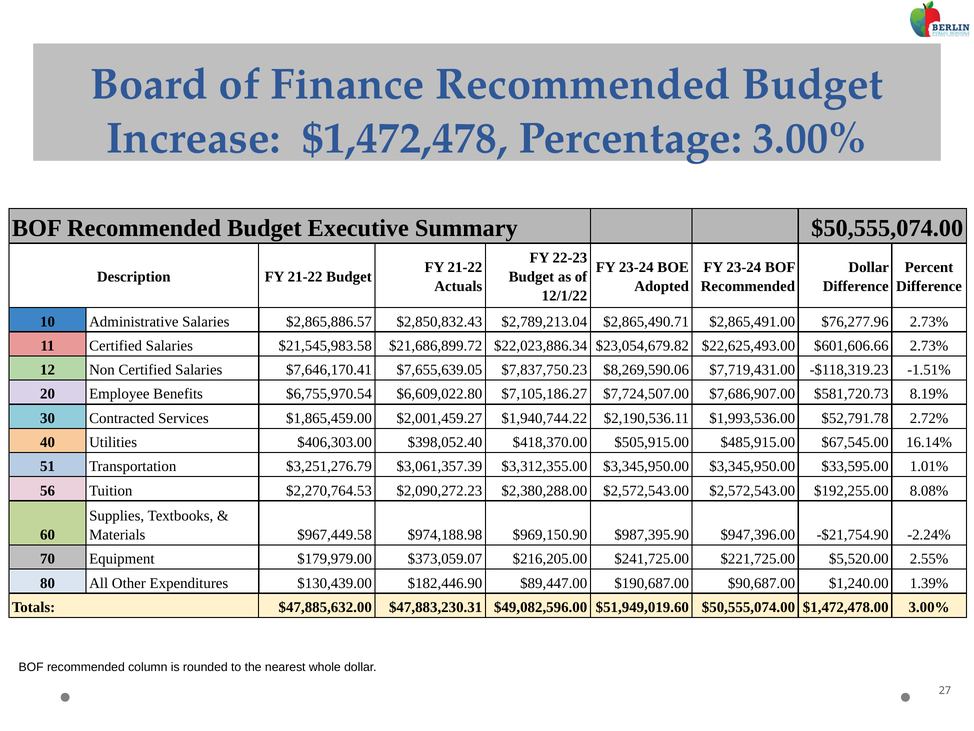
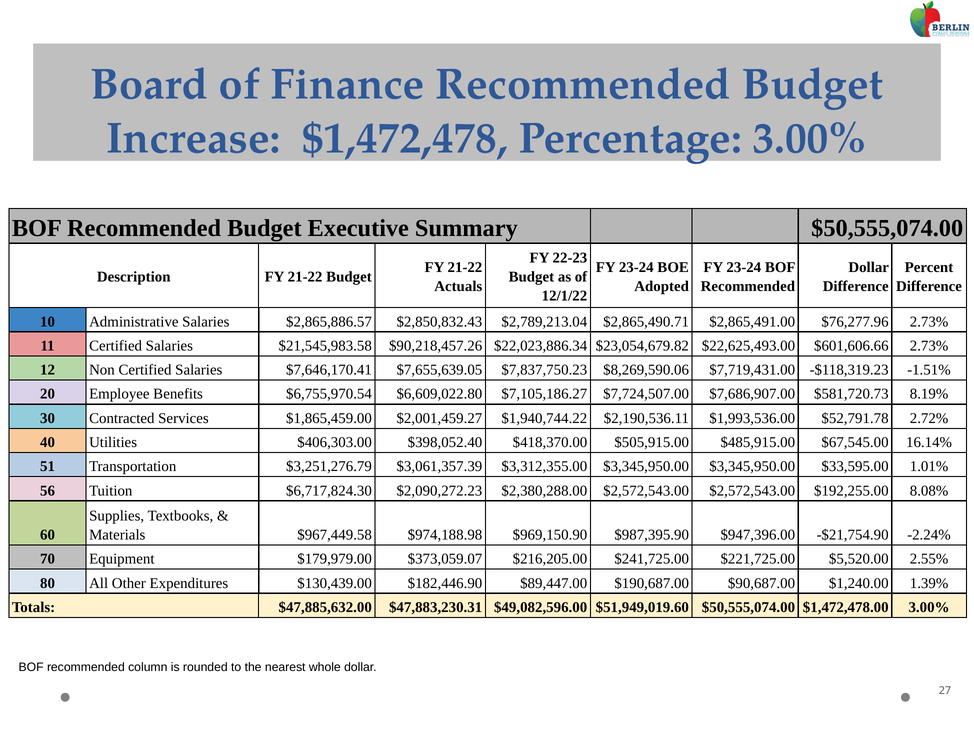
$21,686,899.72: $21,686,899.72 -> $90,218,457.26
$2,270,764.53: $2,270,764.53 -> $6,717,824.30
